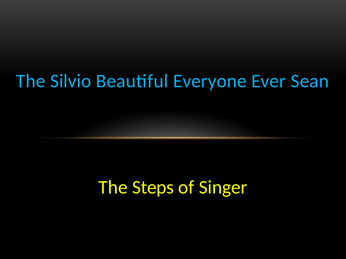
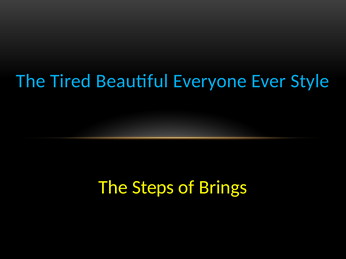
Silvio: Silvio -> Tired
Sean: Sean -> Style
Singer: Singer -> Brings
